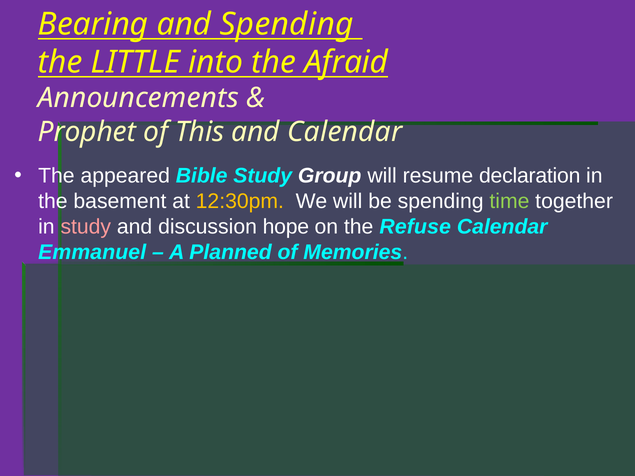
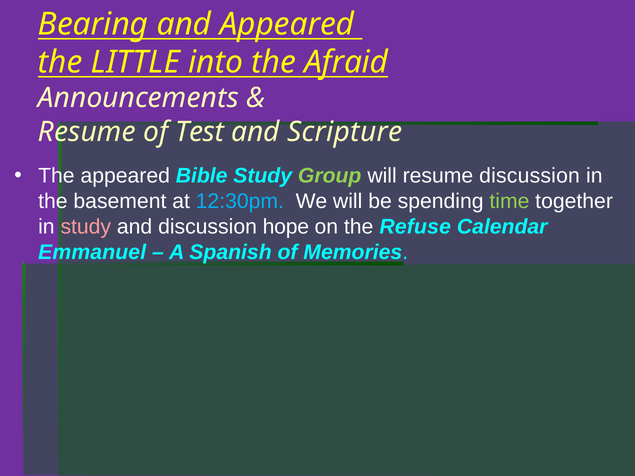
and Spending: Spending -> Appeared
Prophet at (87, 132): Prophet -> Resume
This: This -> Test
and Calendar: Calendar -> Scripture
Group colour: white -> light green
resume declaration: declaration -> discussion
12:30pm colour: yellow -> light blue
Planned: Planned -> Spanish
